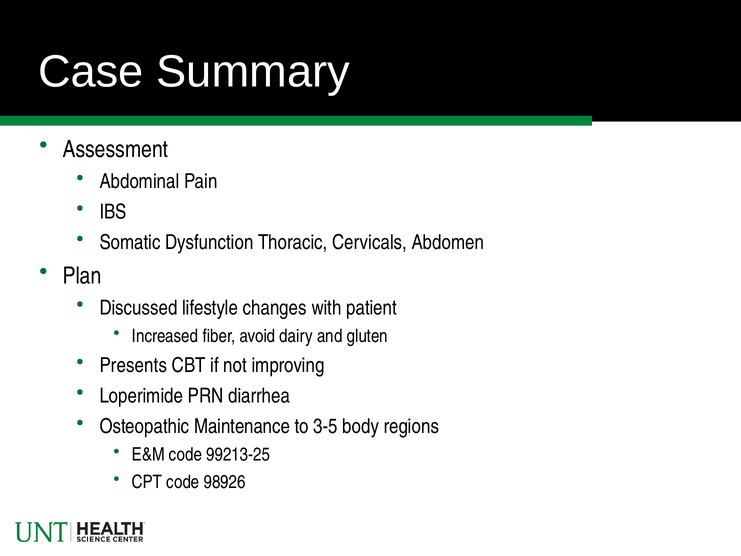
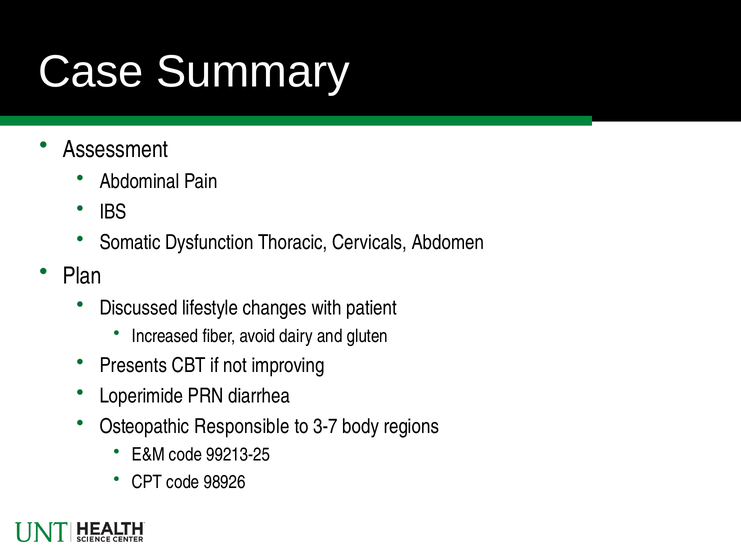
Maintenance: Maintenance -> Responsible
3-5: 3-5 -> 3-7
